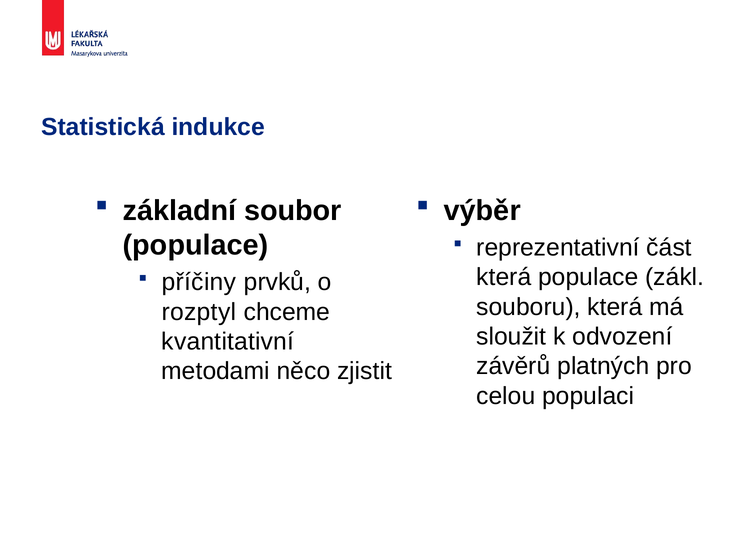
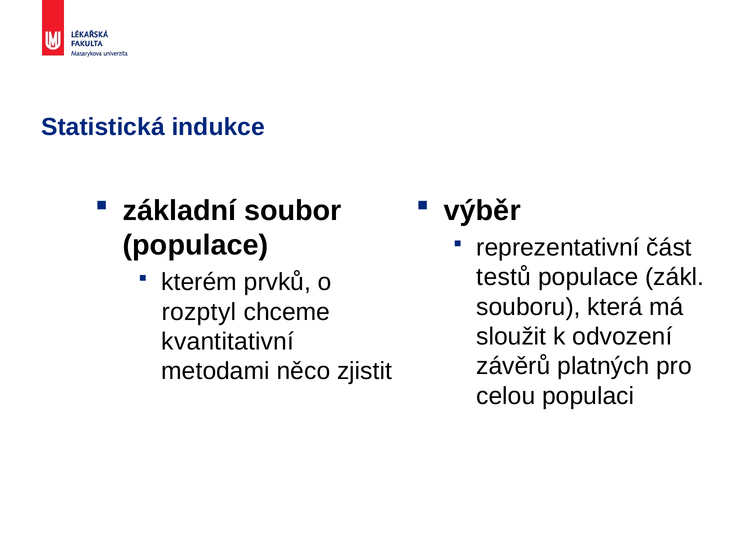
která at (504, 277): která -> testů
příčiny: příčiny -> kterém
